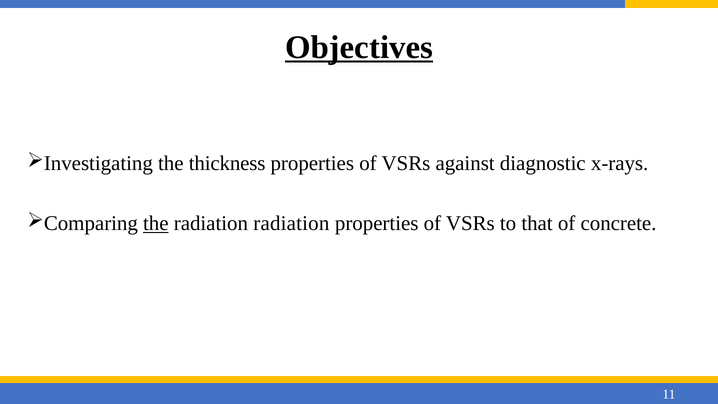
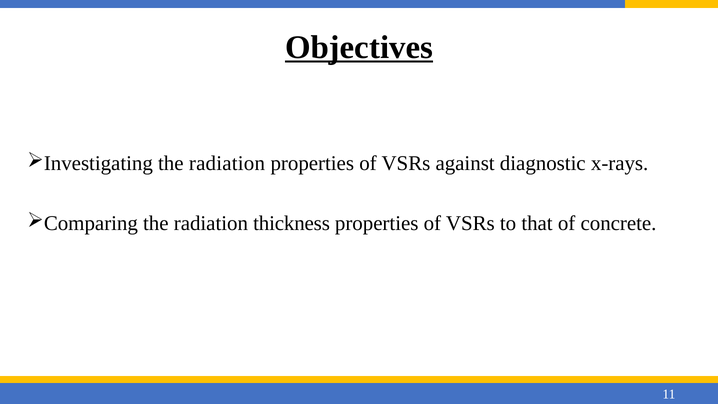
thickness at (227, 163): thickness -> radiation
the at (156, 223) underline: present -> none
radiation radiation: radiation -> thickness
